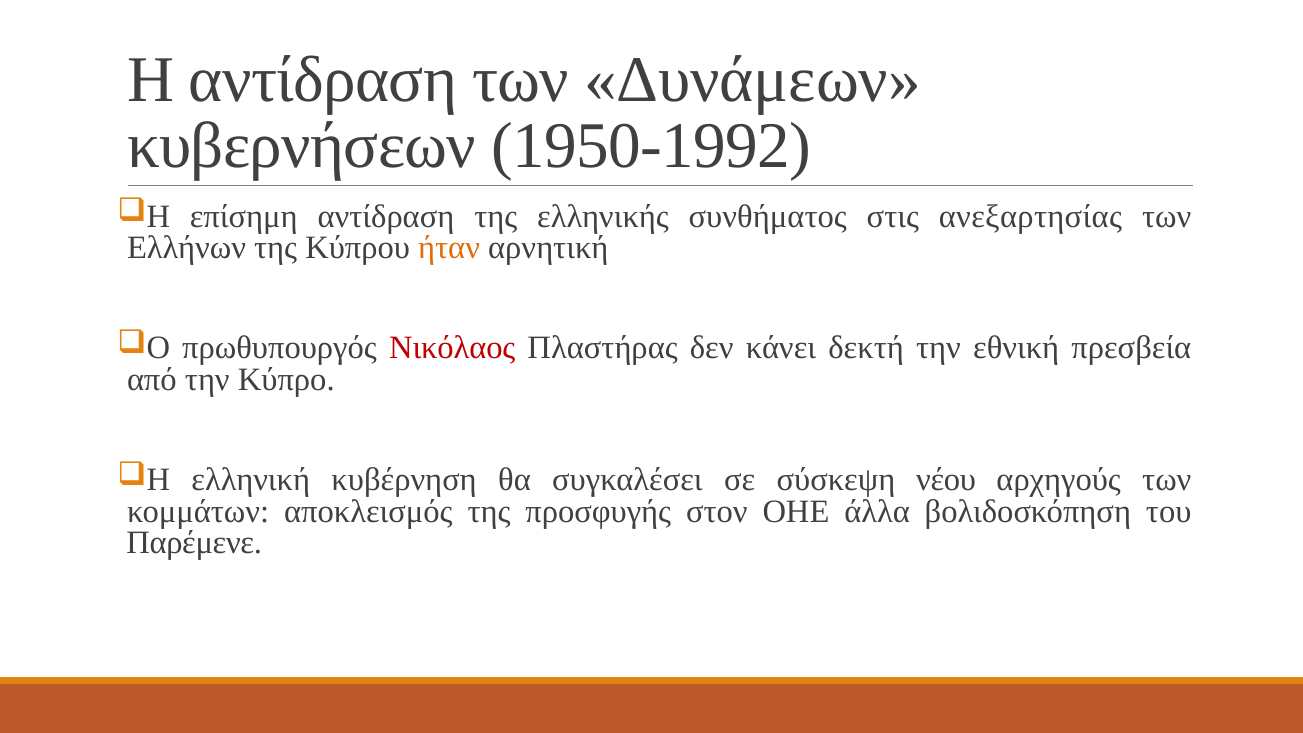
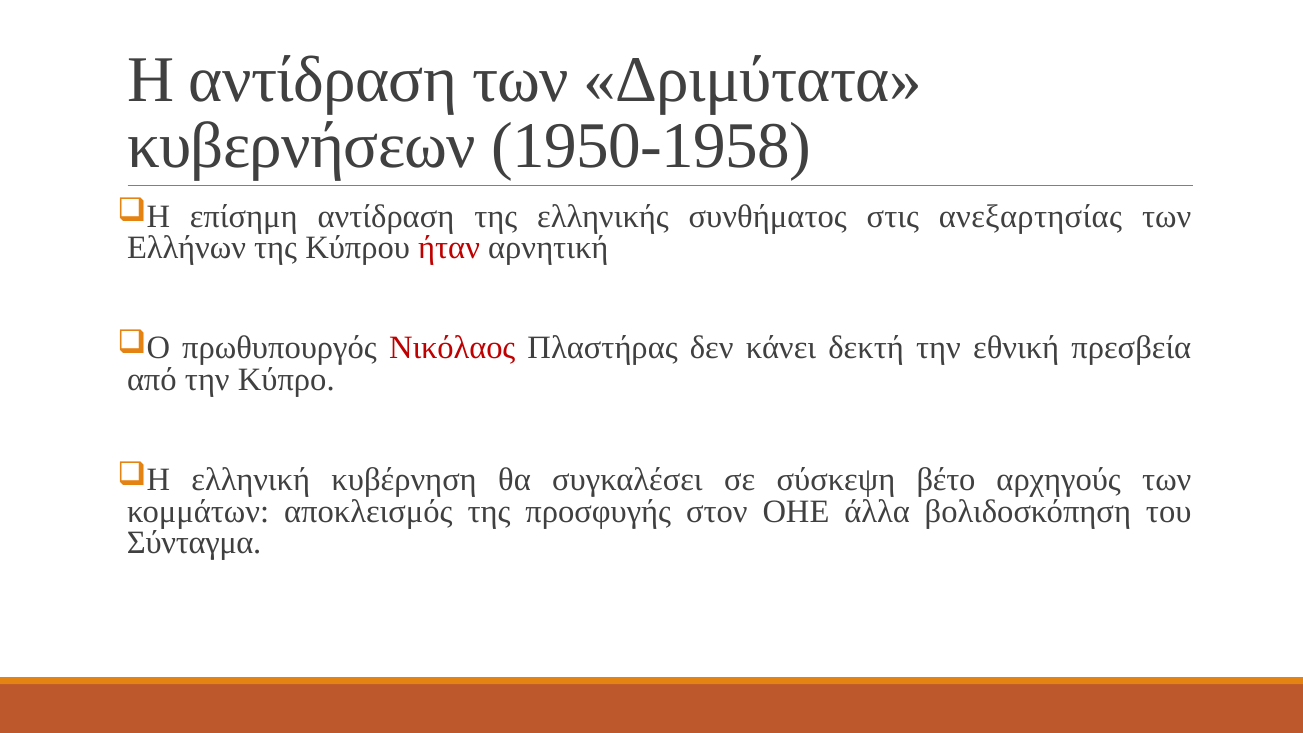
Δυνάμεων: Δυνάμεων -> Δριμύτατα
1950-1992: 1950-1992 -> 1950-1958
ήταν colour: orange -> red
νέου: νέου -> βέτο
Παρέμενε: Παρέμενε -> Σύνταγμα
